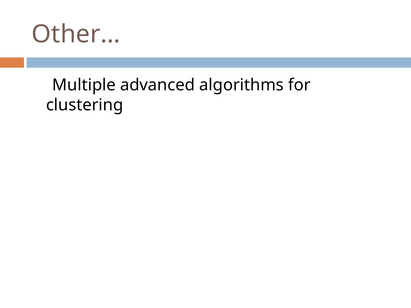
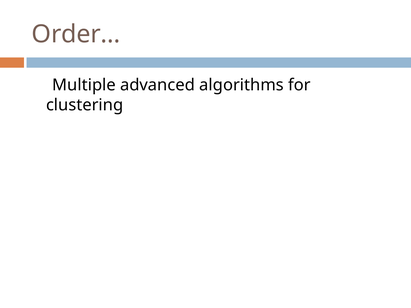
Other…: Other… -> Order…
